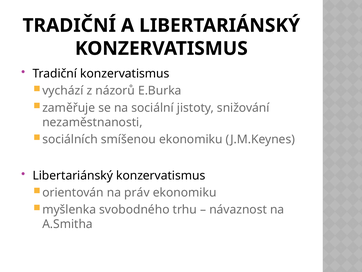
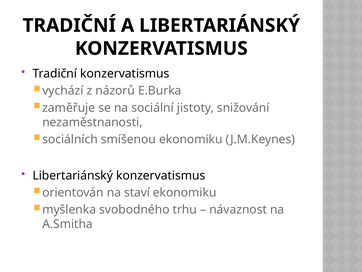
práv: práv -> staví
